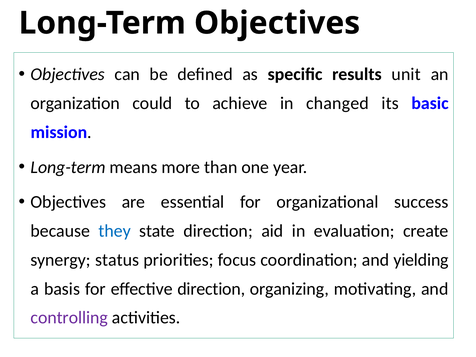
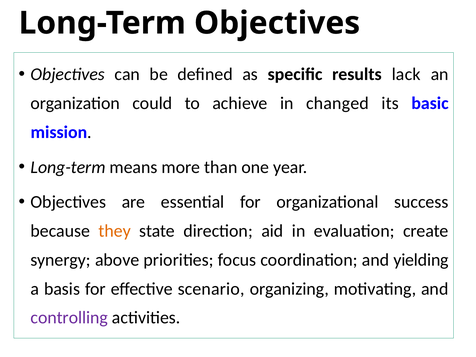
unit: unit -> lack
they colour: blue -> orange
status: status -> above
effective direction: direction -> scenario
